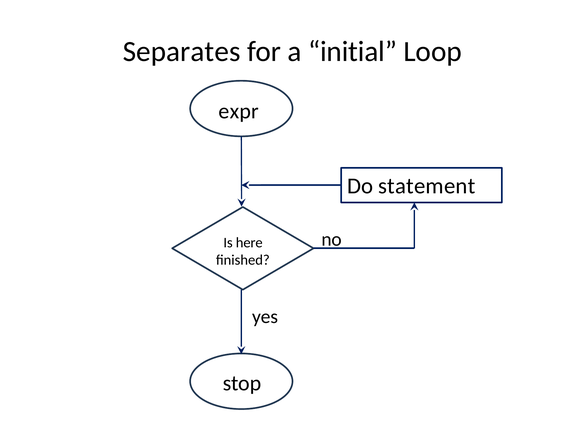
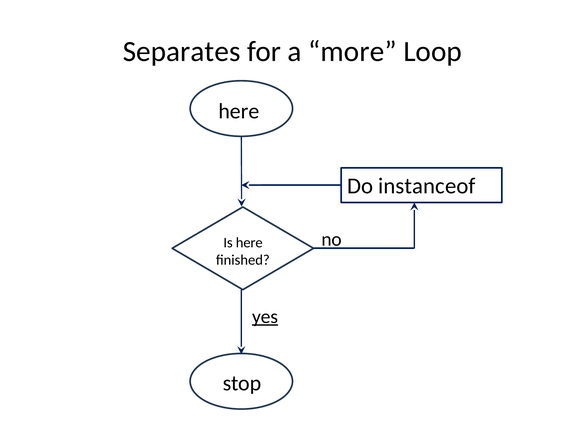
initial: initial -> more
expr at (239, 111): expr -> here
statement: statement -> instanceof
yes underline: none -> present
